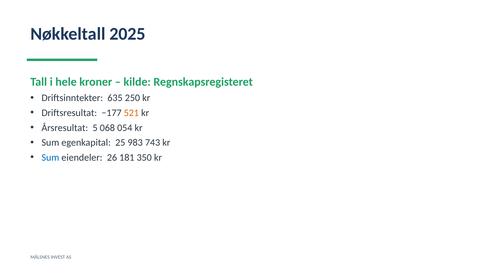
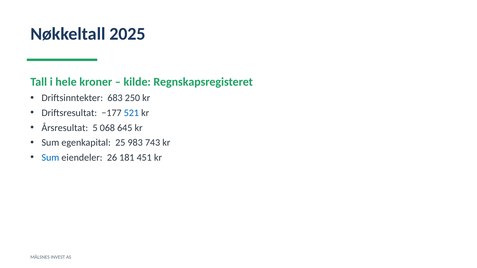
635: 635 -> 683
521 colour: orange -> blue
054: 054 -> 645
350: 350 -> 451
